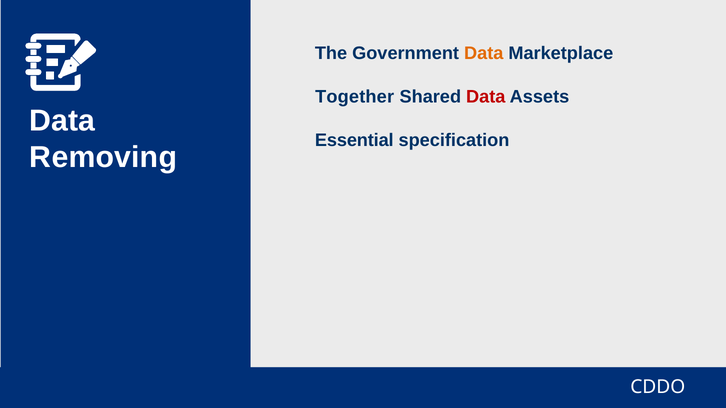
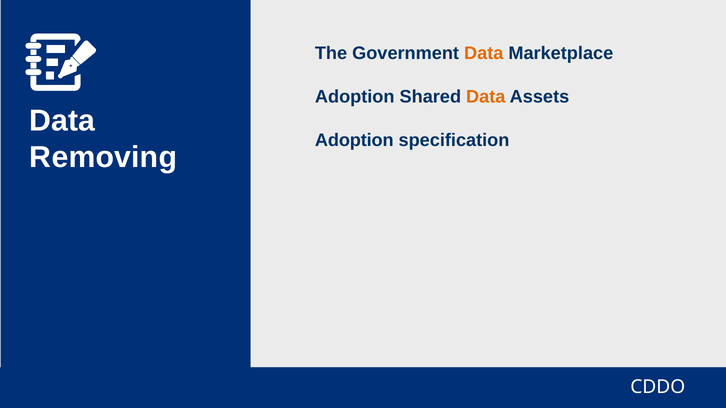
Together at (355, 97): Together -> Adoption
Data at (486, 97) colour: red -> orange
Essential at (354, 140): Essential -> Adoption
